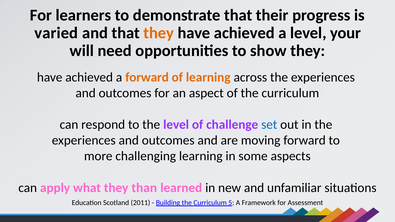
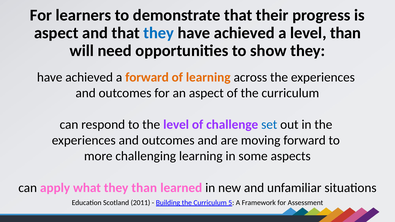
varied at (56, 33): varied -> aspect
they at (159, 33) colour: orange -> blue
level your: your -> than
